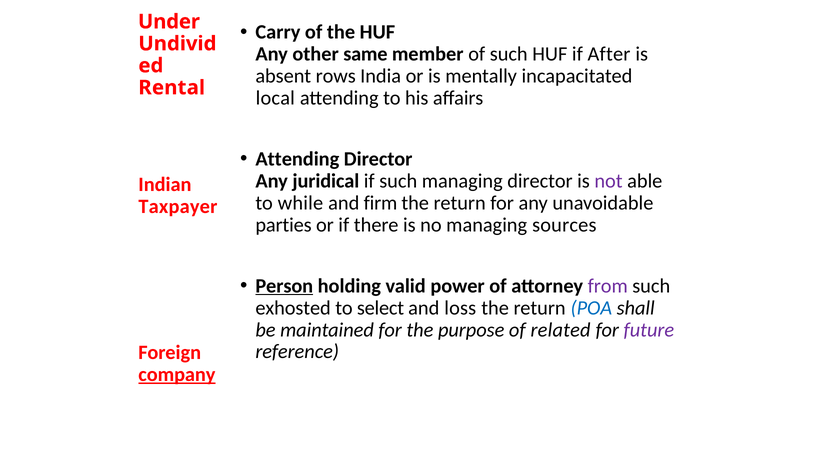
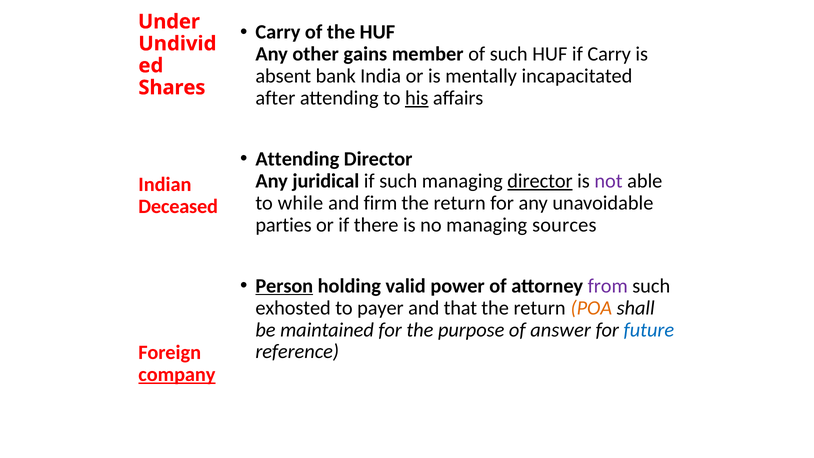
same: same -> gains
if After: After -> Carry
rows: rows -> bank
Rental: Rental -> Shares
local: local -> after
his underline: none -> present
director at (540, 181) underline: none -> present
Taxpayer: Taxpayer -> Deceased
select: select -> payer
loss: loss -> that
POA colour: blue -> orange
related: related -> answer
future colour: purple -> blue
